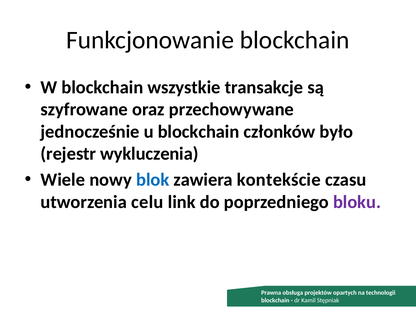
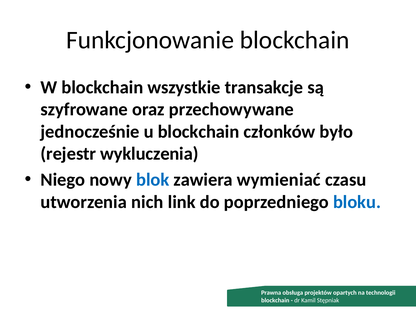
Wiele: Wiele -> Niego
kontekście: kontekście -> wymieniać
celu: celu -> nich
bloku colour: purple -> blue
